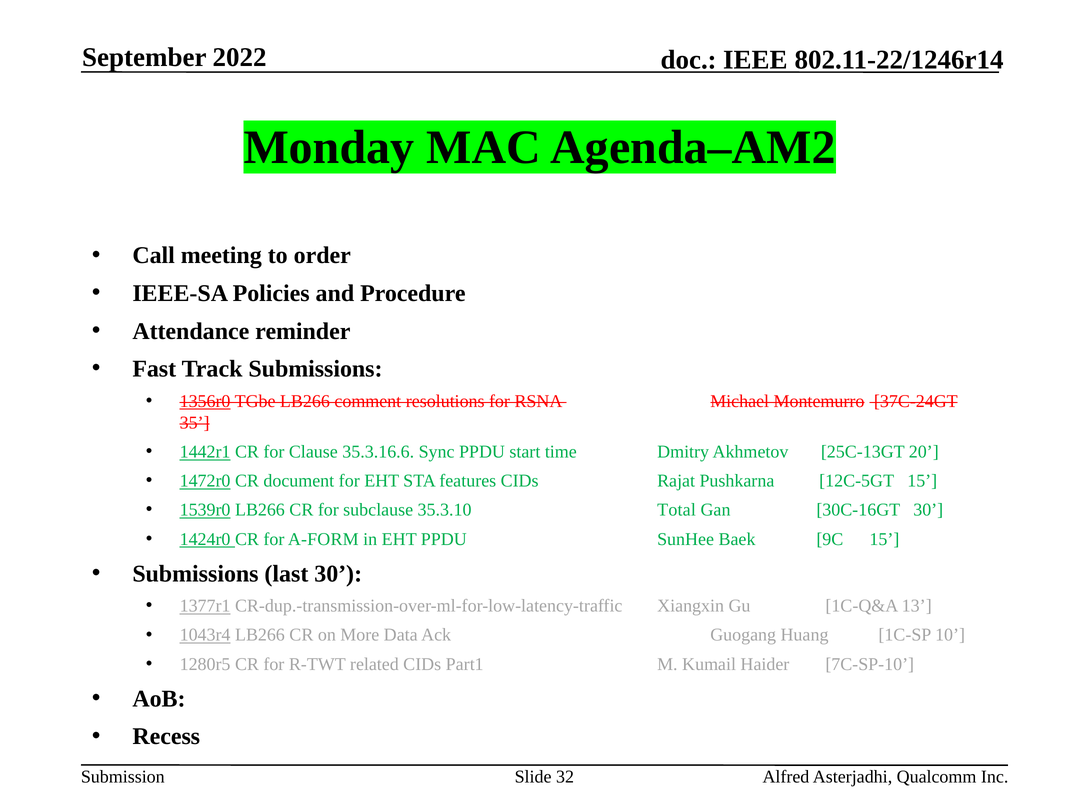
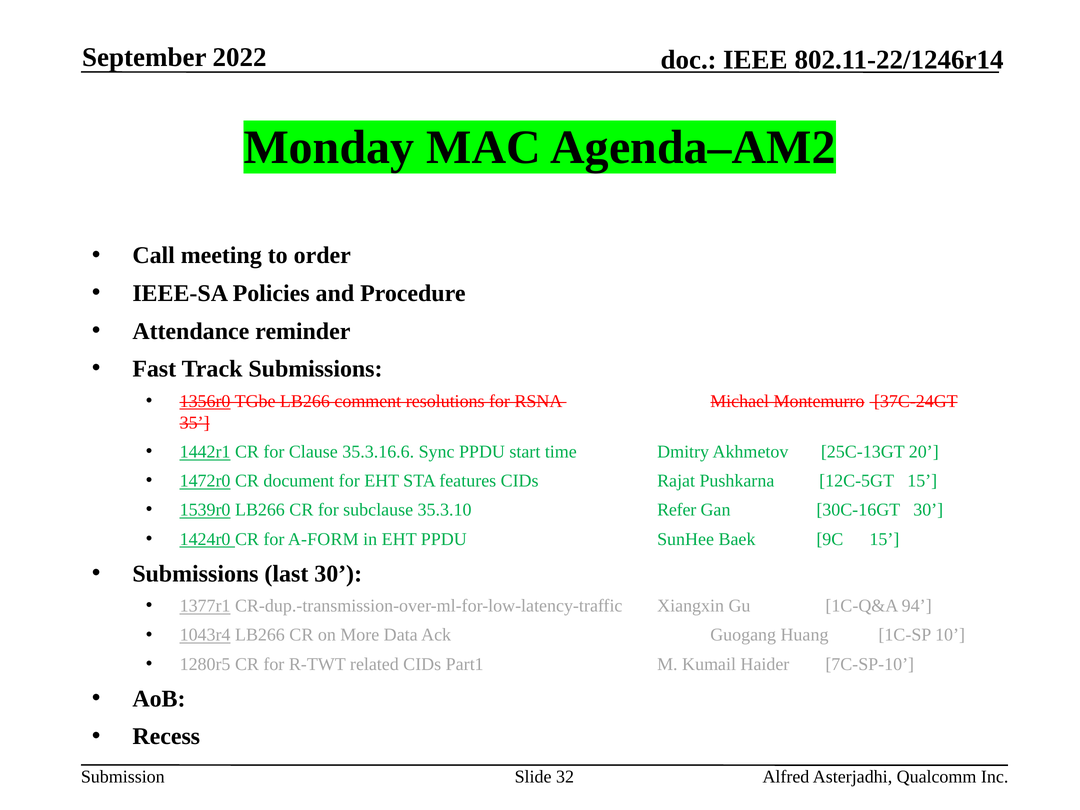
Total: Total -> Refer
13: 13 -> 94
